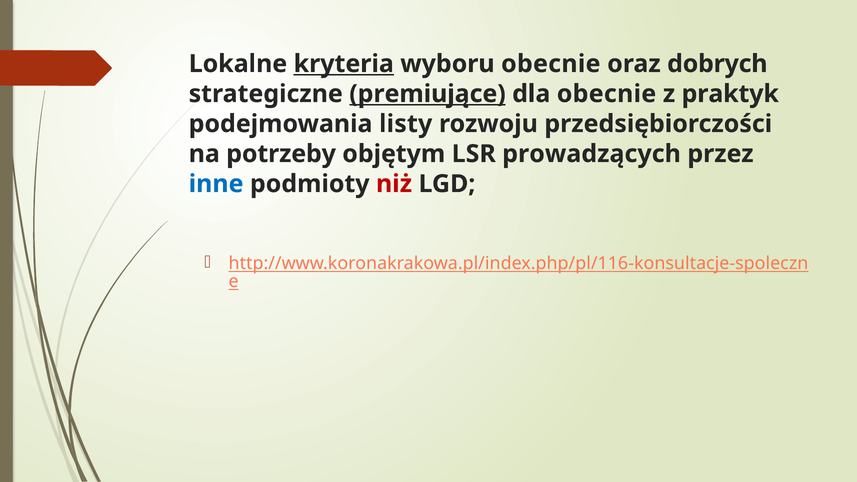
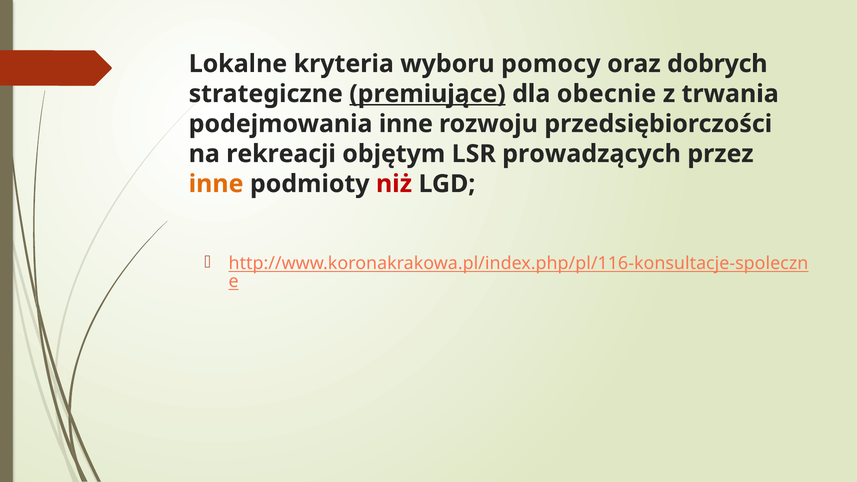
kryteria underline: present -> none
wyboru obecnie: obecnie -> pomocy
praktyk: praktyk -> trwania
podejmowania listy: listy -> inne
potrzeby: potrzeby -> rekreacji
inne at (216, 184) colour: blue -> orange
